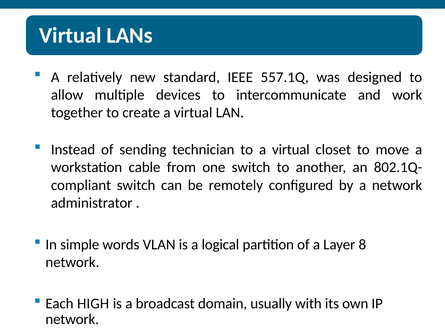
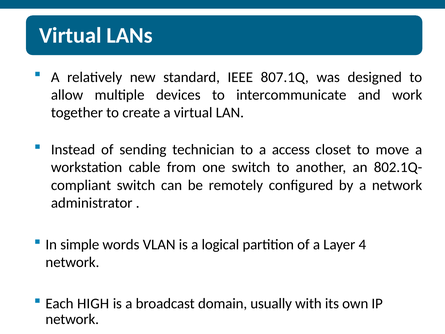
557.1Q: 557.1Q -> 807.1Q
to a virtual: virtual -> access
8: 8 -> 4
